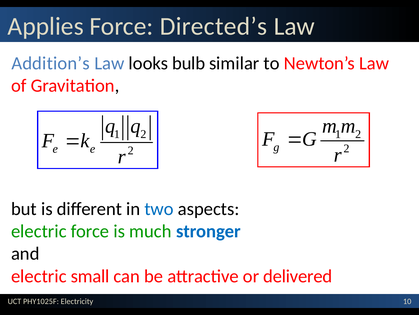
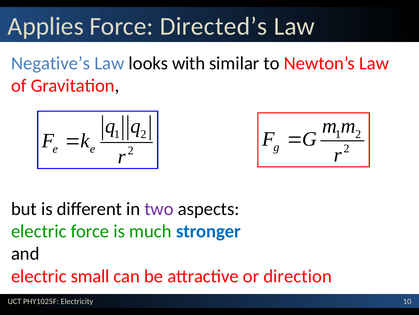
Addition’s: Addition’s -> Negative’s
bulb: bulb -> with
two colour: blue -> purple
delivered: delivered -> direction
